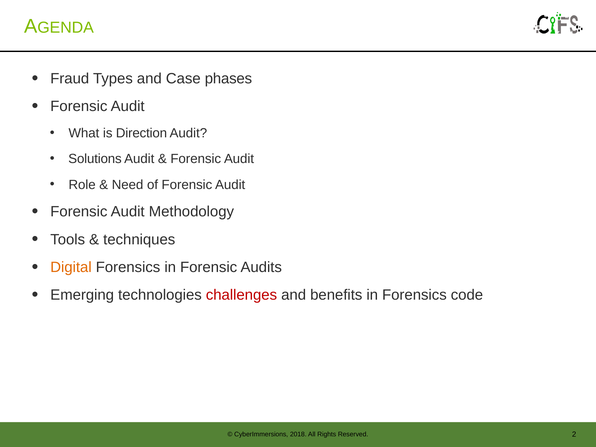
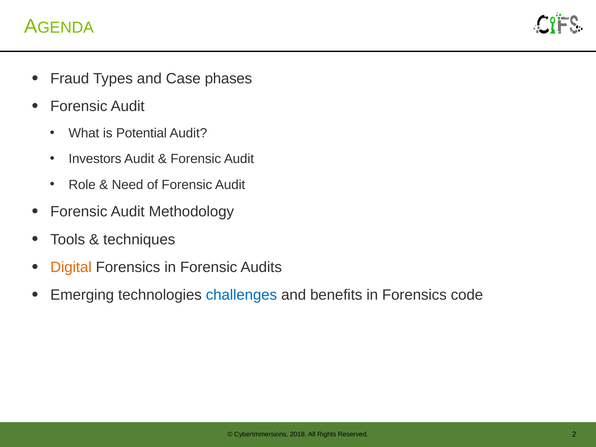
Direction: Direction -> Potential
Solutions: Solutions -> Investors
challenges colour: red -> blue
